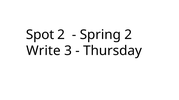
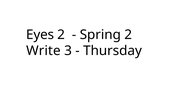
Spot: Spot -> Eyes
